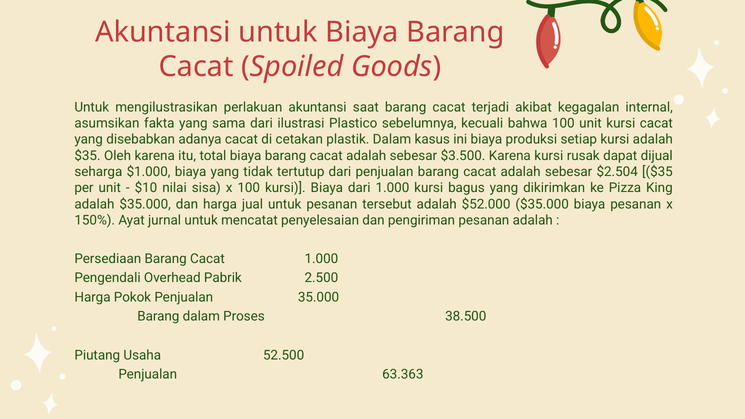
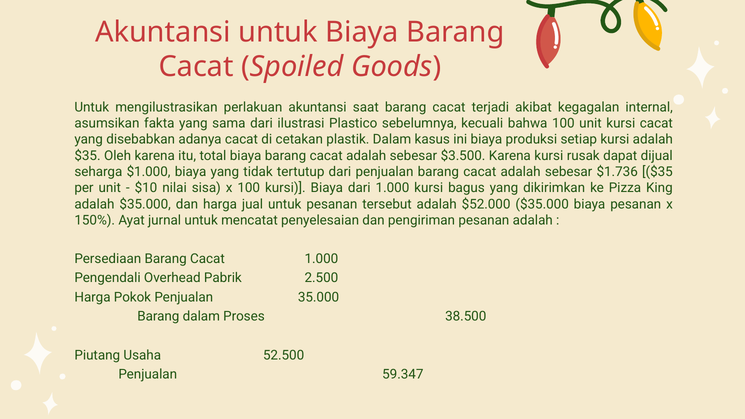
$2.504: $2.504 -> $1.736
63.363: 63.363 -> 59.347
